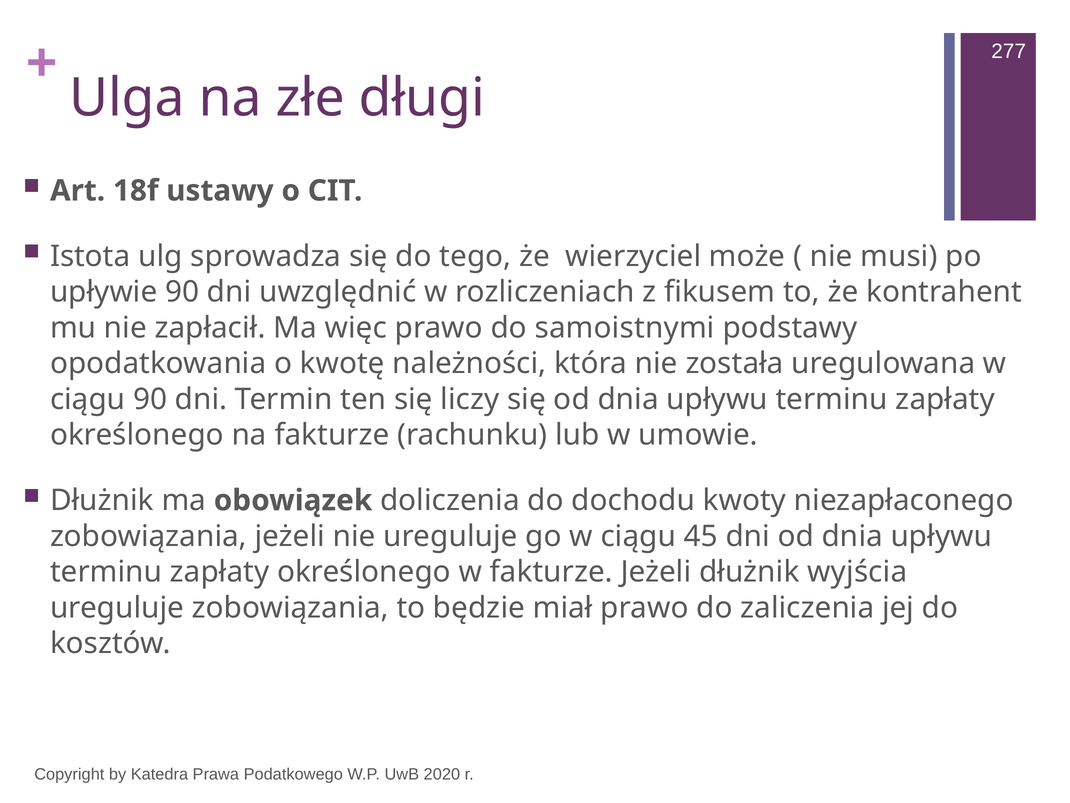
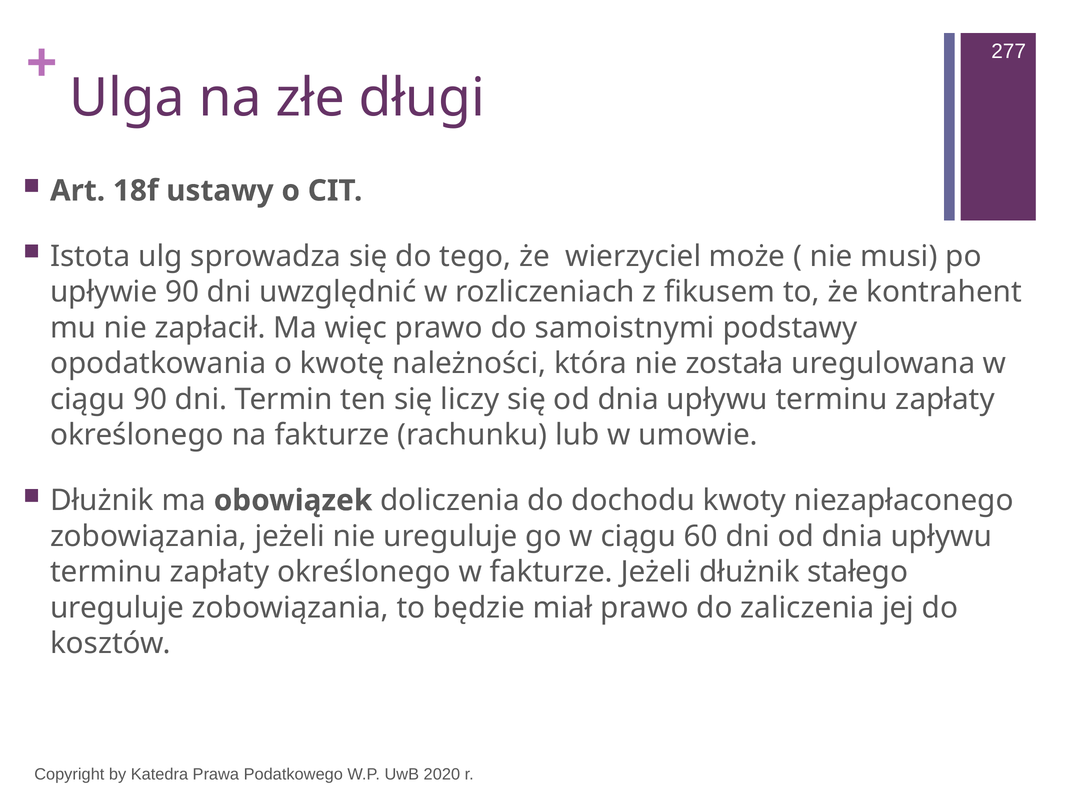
45: 45 -> 60
wyjścia: wyjścia -> stałego
